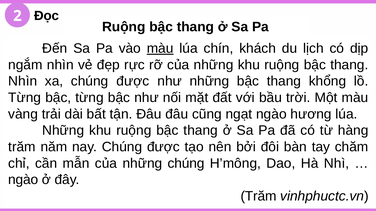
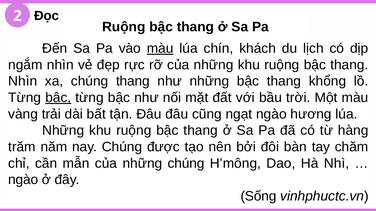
xa chúng được: được -> thang
bậc at (58, 98) underline: none -> present
Trăm at (259, 197): Trăm -> Sống
